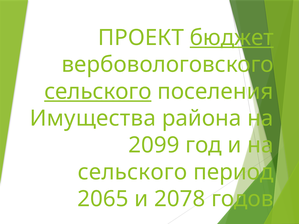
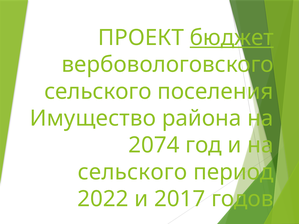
сельского at (98, 92) underline: present -> none
Имущества: Имущества -> Имущество
2099: 2099 -> 2074
2065: 2065 -> 2022
2078: 2078 -> 2017
